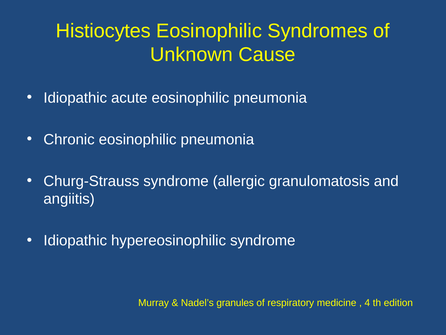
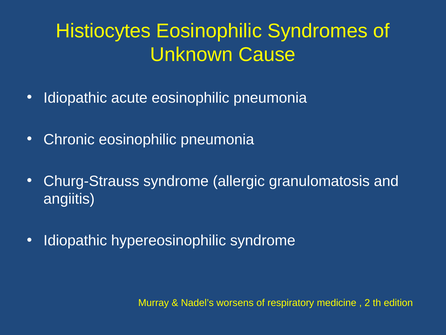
granules: granules -> worsens
4: 4 -> 2
